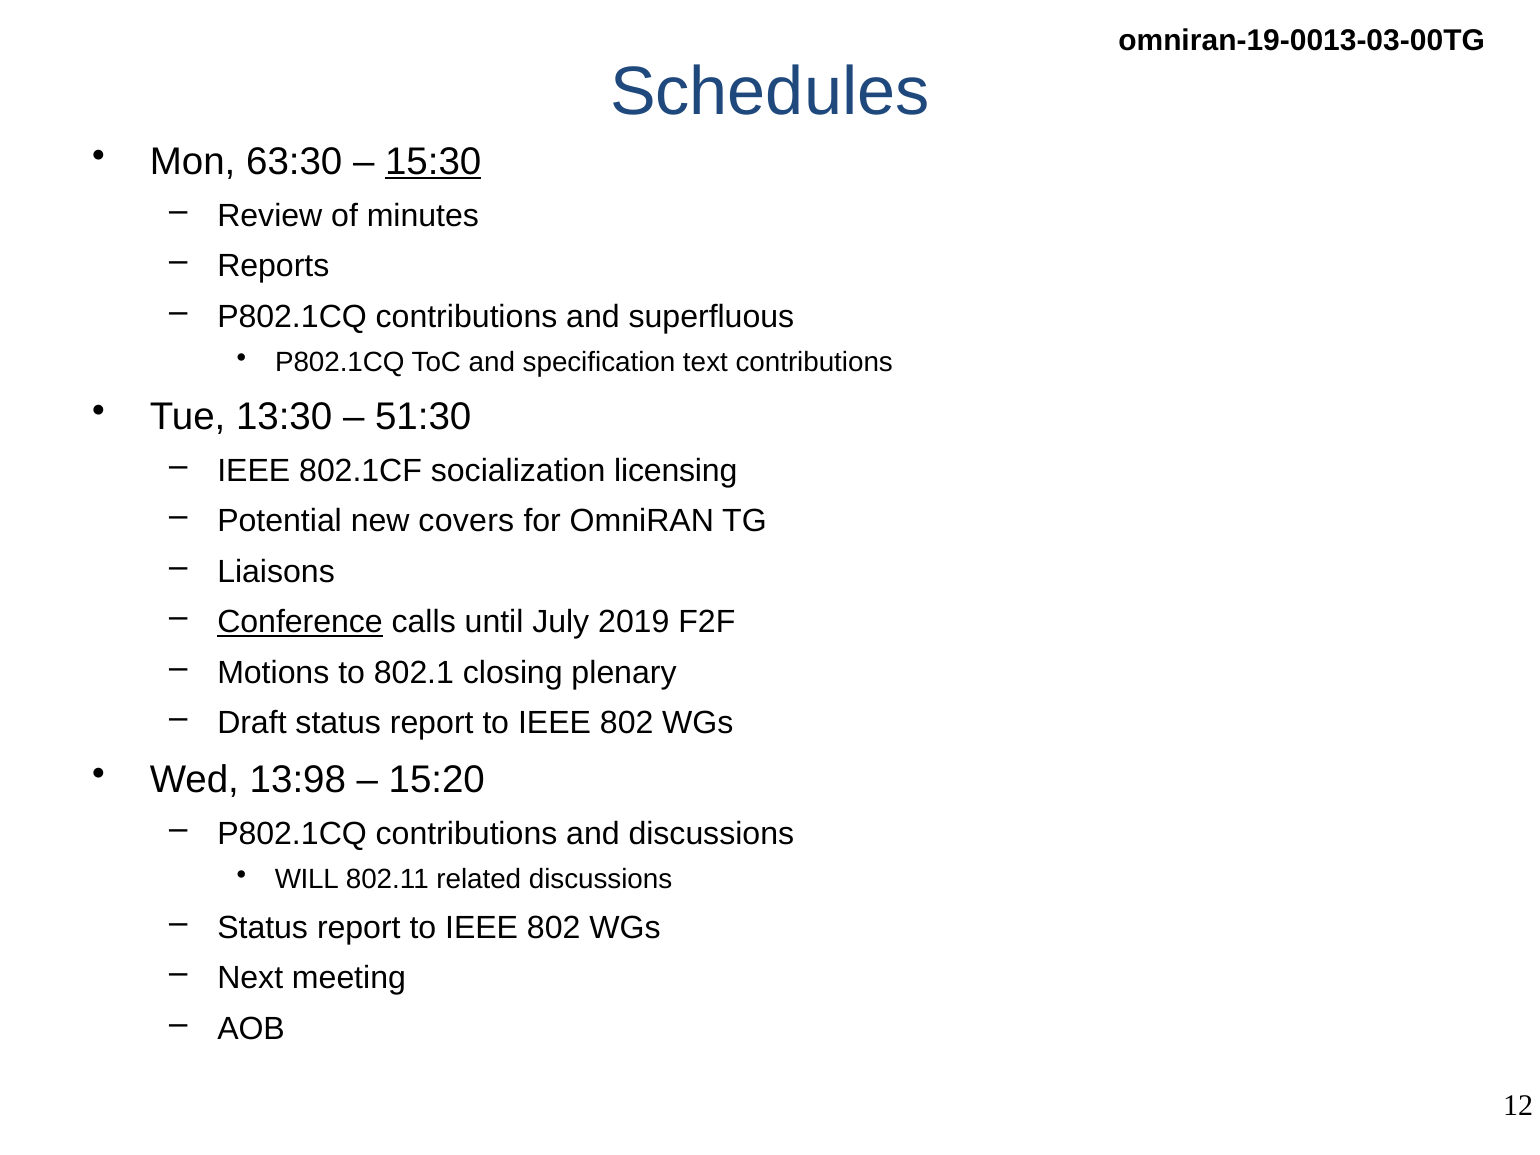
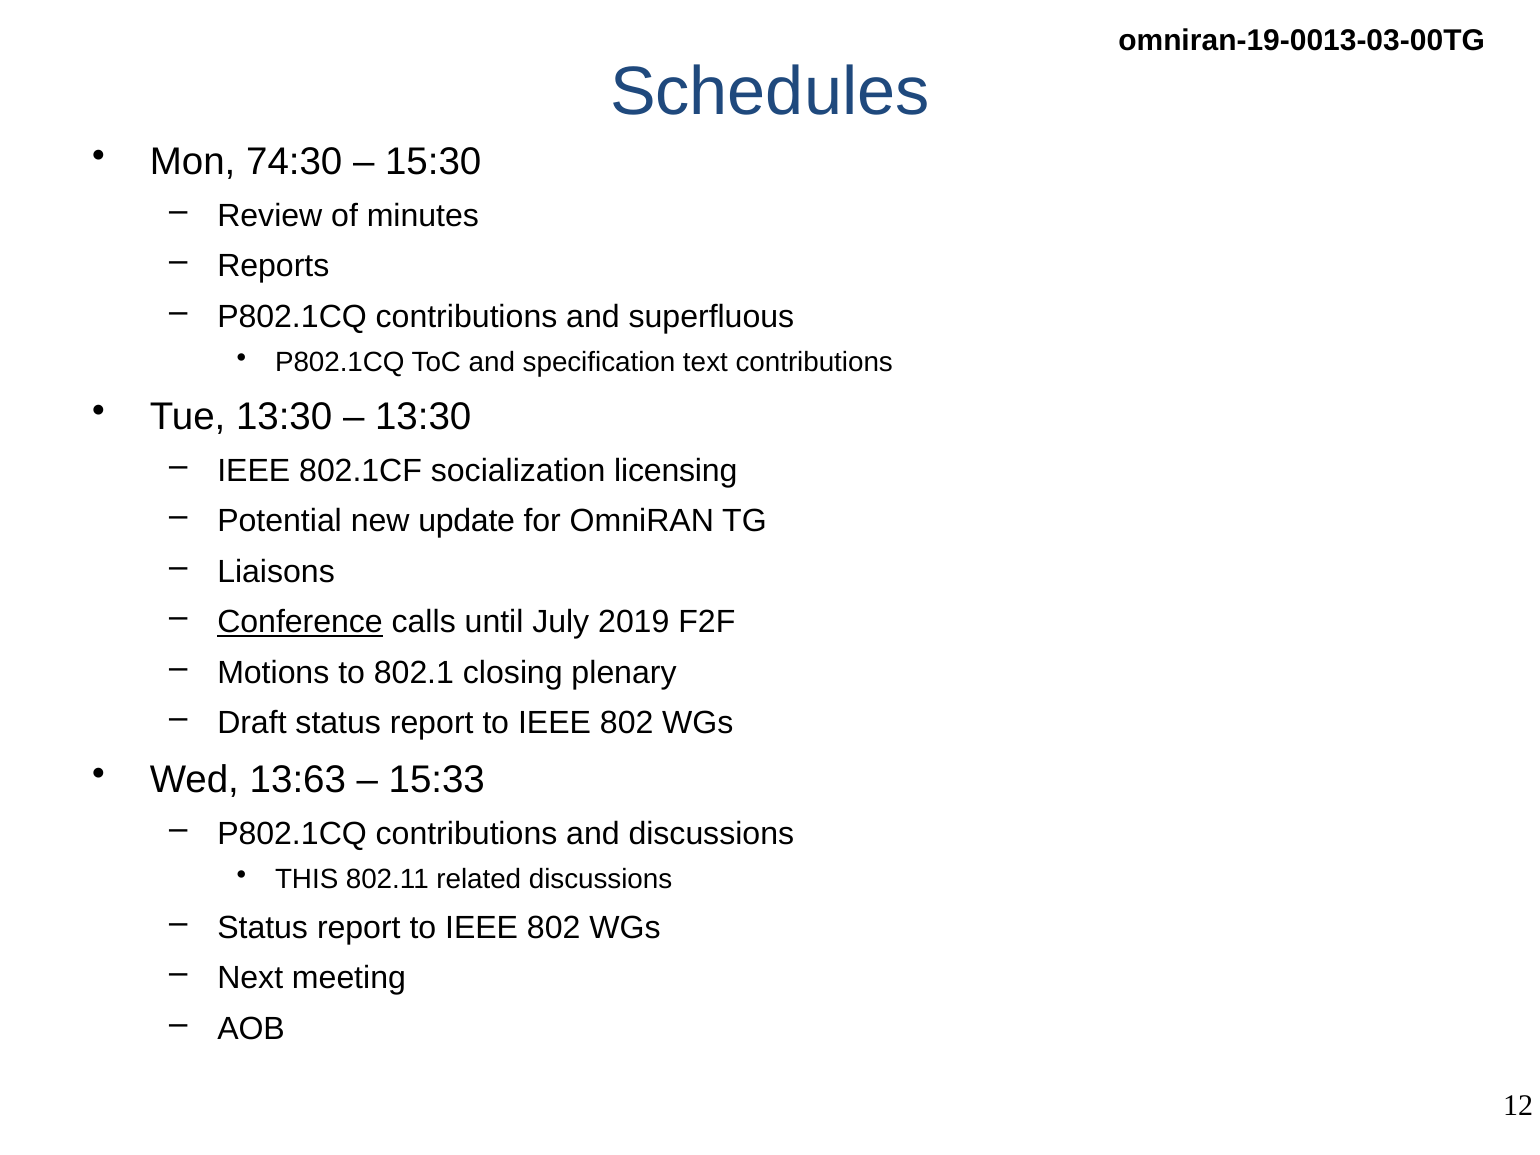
63:30: 63:30 -> 74:30
15:30 underline: present -> none
51:30 at (423, 417): 51:30 -> 13:30
covers: covers -> update
13:98: 13:98 -> 13:63
15:20: 15:20 -> 15:33
WILL: WILL -> THIS
